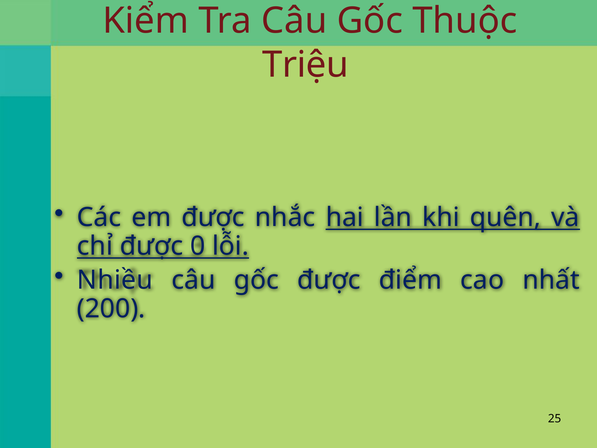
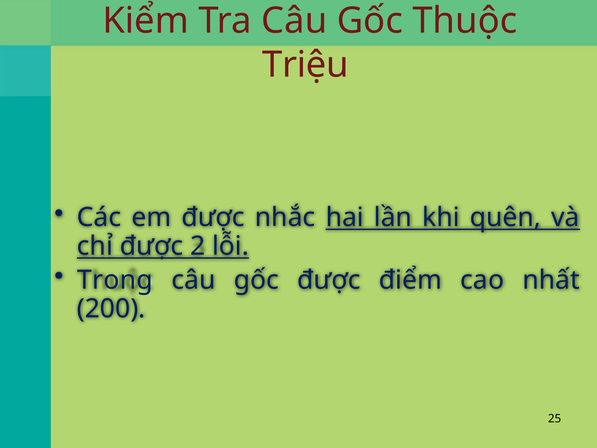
0: 0 -> 2
Nhiều: Nhiều -> Trọng
